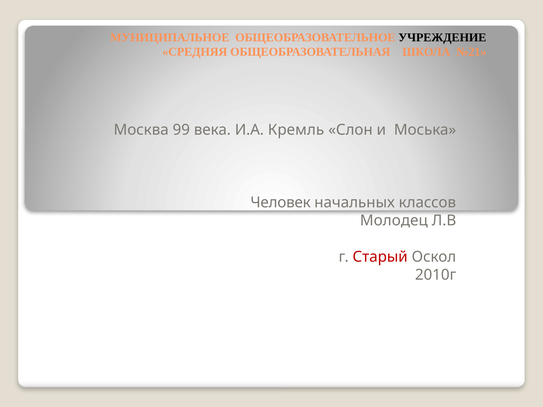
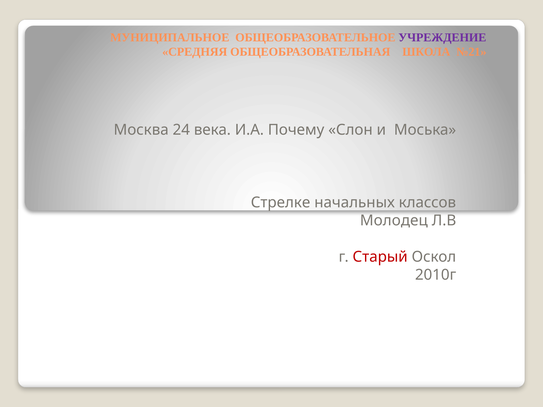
УЧРЕЖДЕНИЕ colour: black -> purple
99: 99 -> 24
Кремль: Кремль -> Почему
Человек: Человек -> Стрелке
